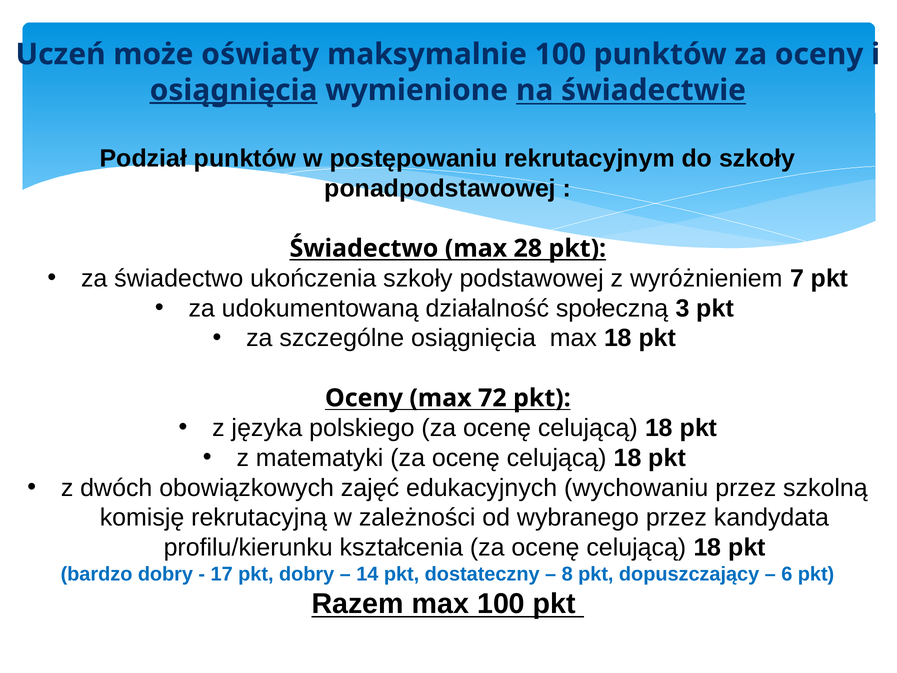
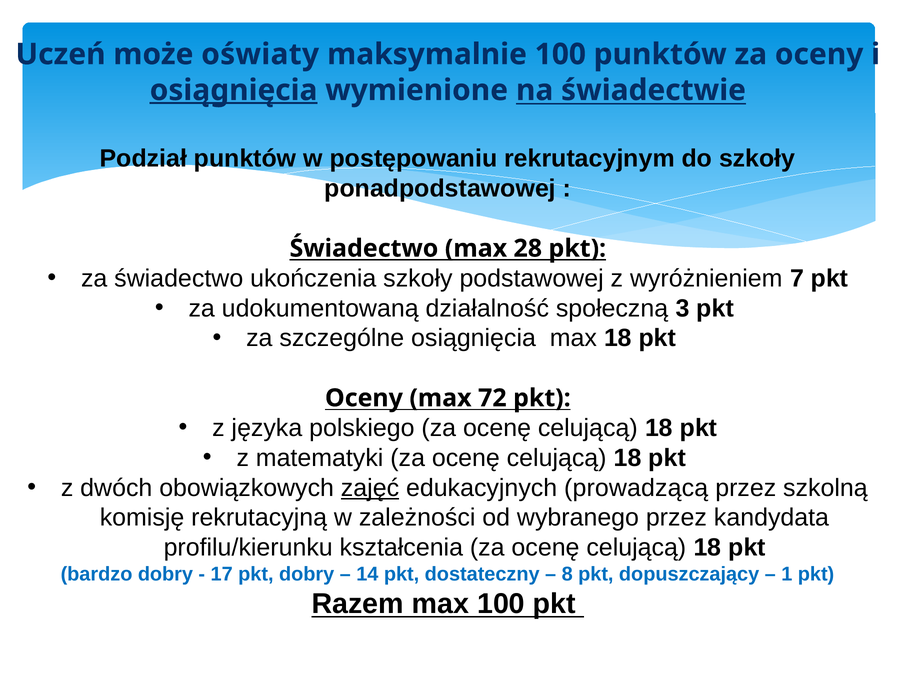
zajęć underline: none -> present
wychowaniu: wychowaniu -> prowadzącą
6: 6 -> 1
